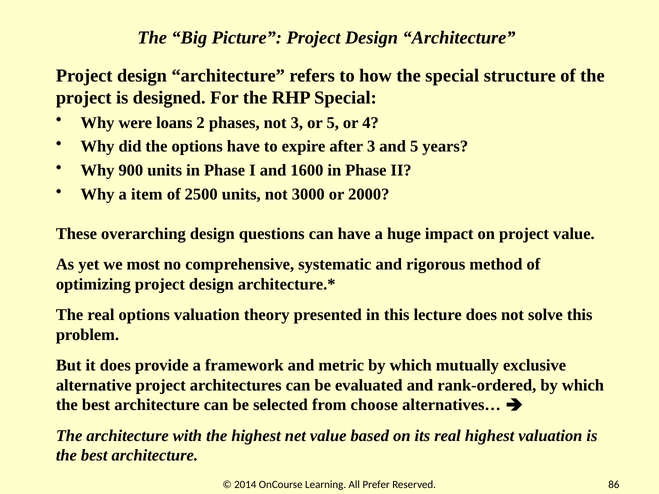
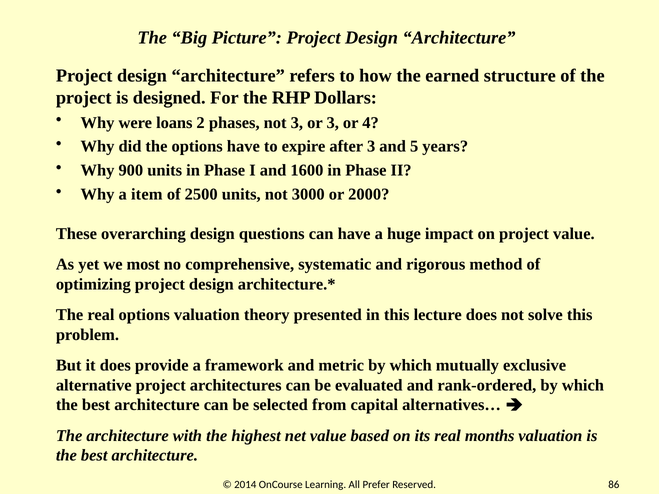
the special: special -> earned
RHP Special: Special -> Dollars
or 5: 5 -> 3
choose: choose -> capital
real highest: highest -> months
